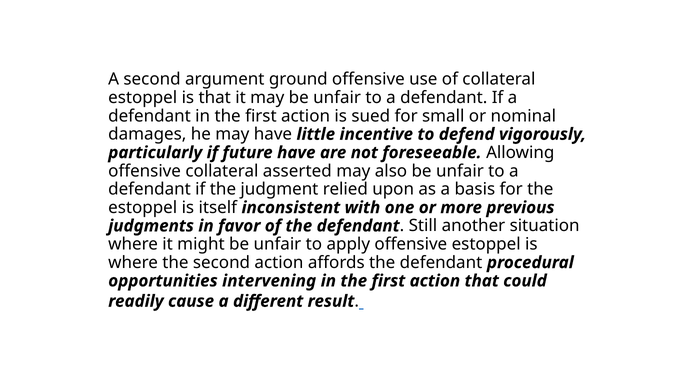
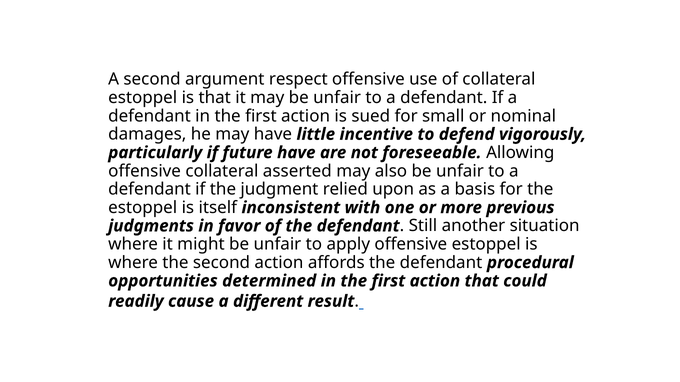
ground: ground -> respect
intervening: intervening -> determined
